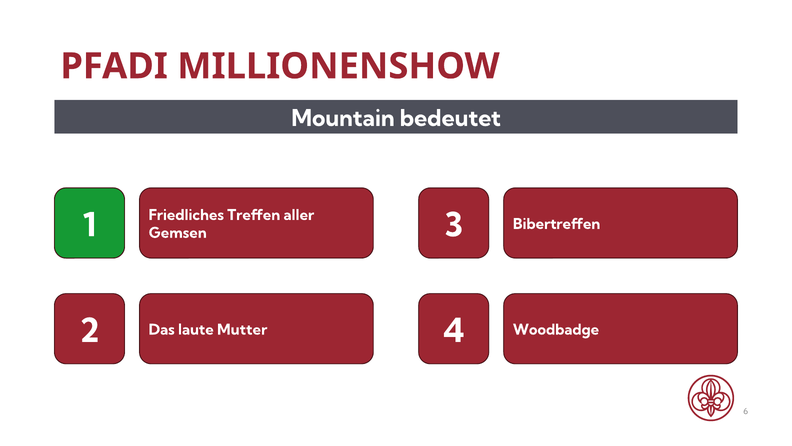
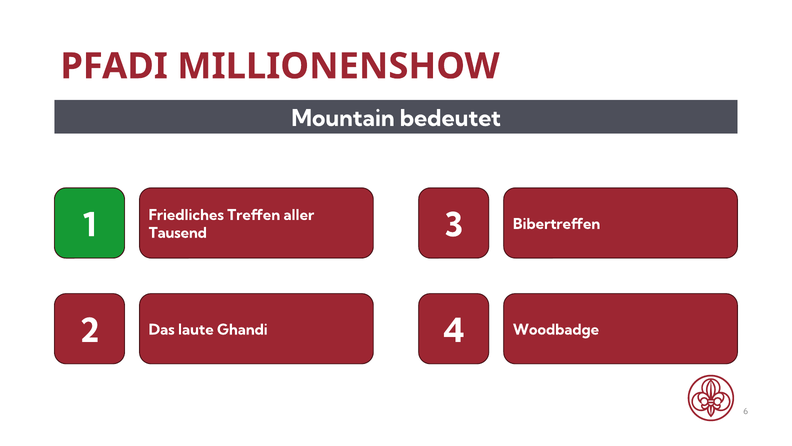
Gemsen: Gemsen -> Tausend
Mutter: Mutter -> Ghandi
